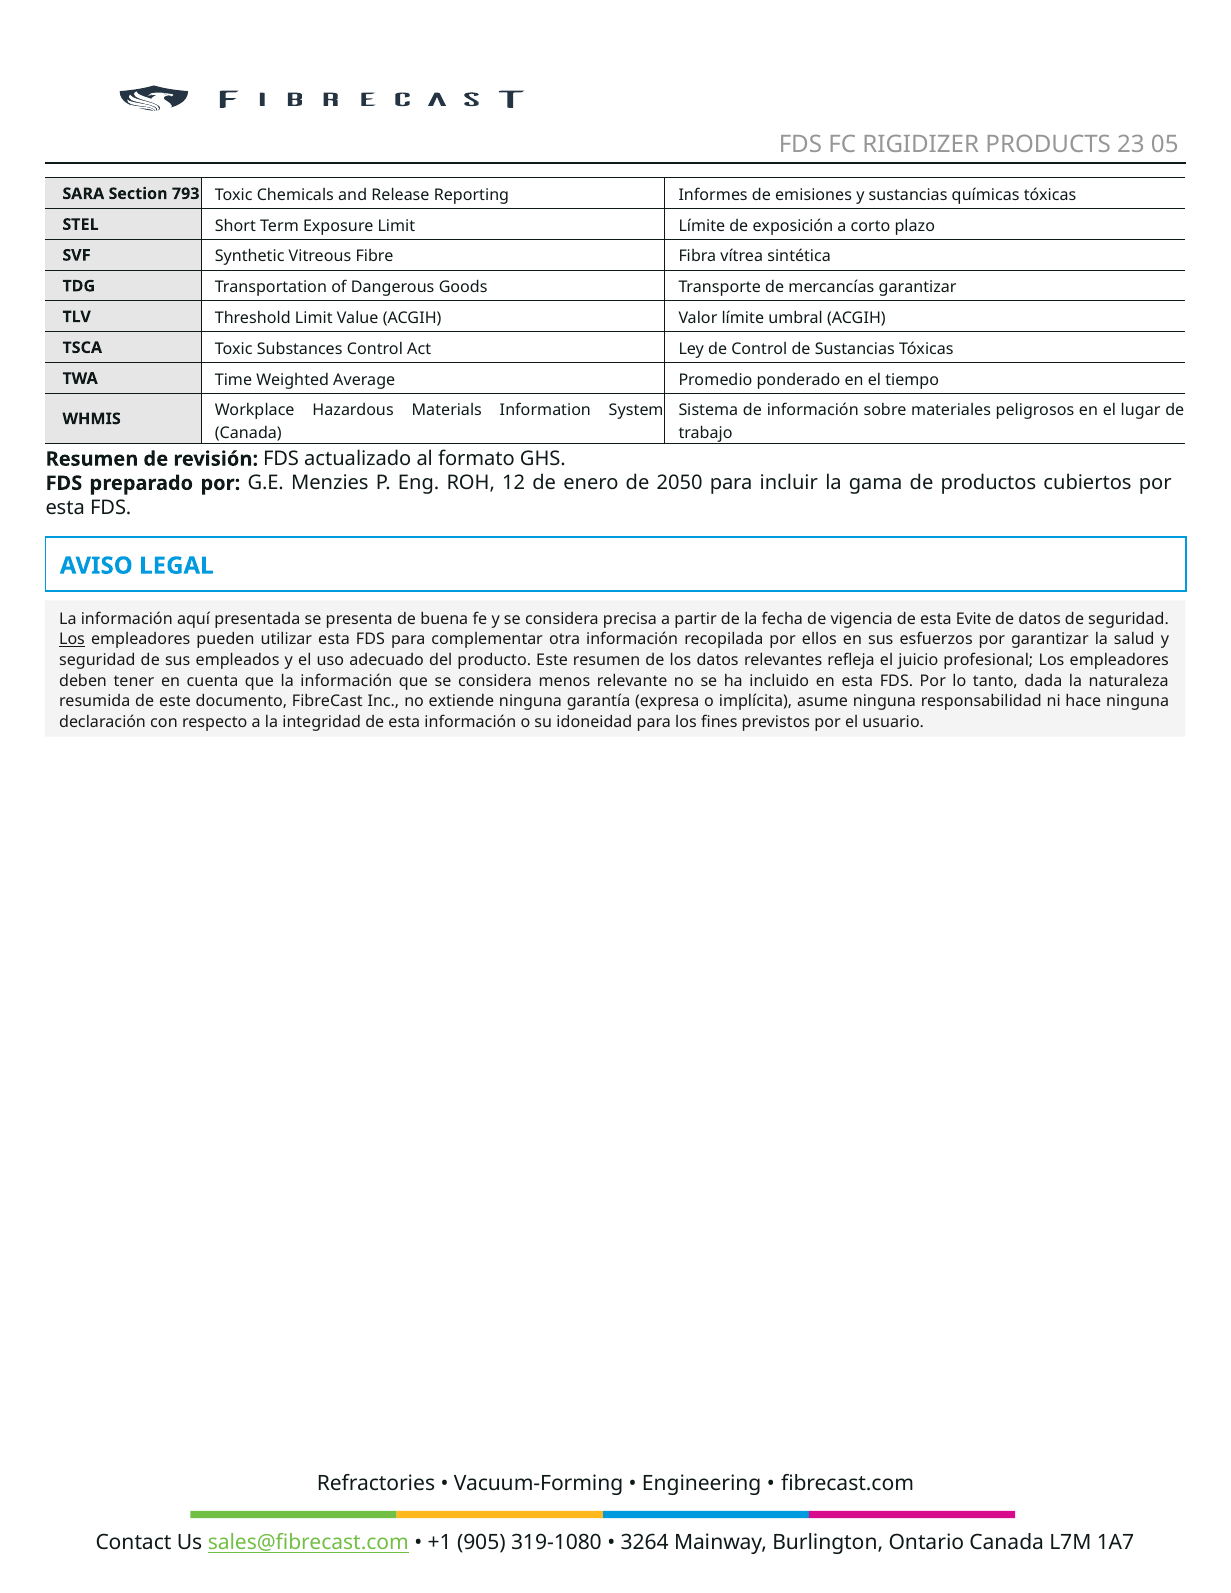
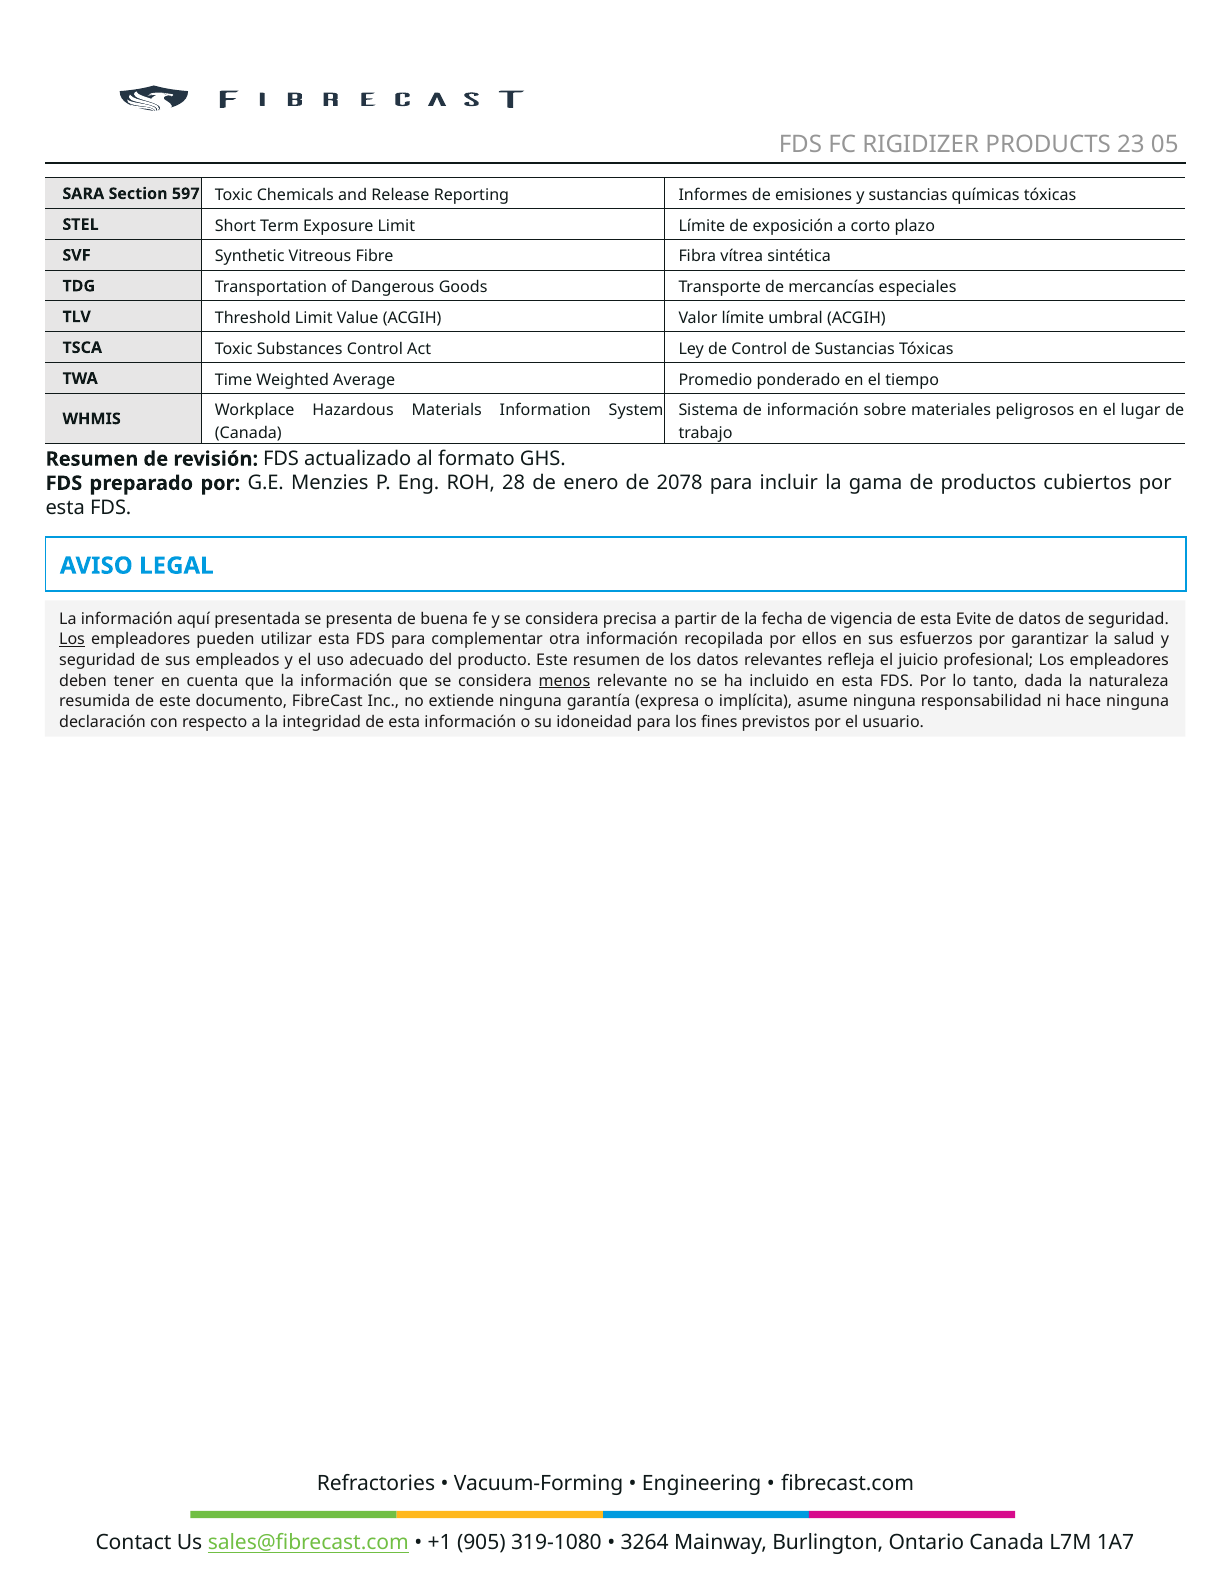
793: 793 -> 597
mercancías garantizar: garantizar -> especiales
12: 12 -> 28
2050: 2050 -> 2078
menos underline: none -> present
